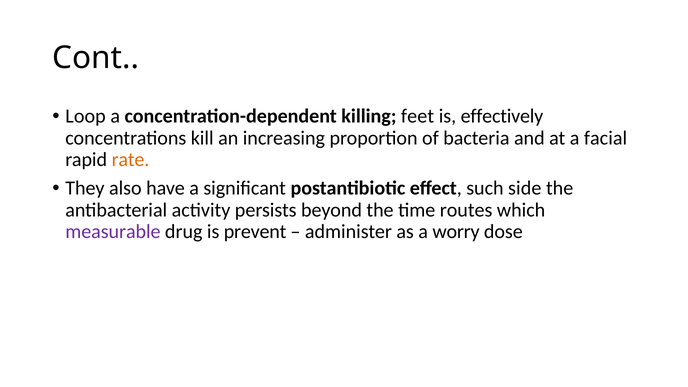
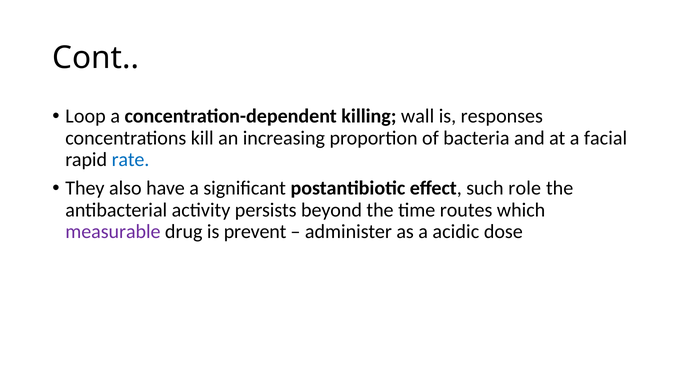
feet: feet -> wall
effectively: effectively -> responses
rate colour: orange -> blue
side: side -> role
worry: worry -> acidic
